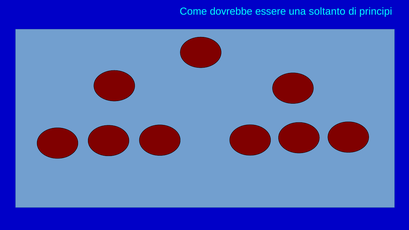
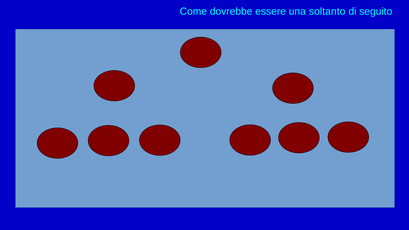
principi: principi -> seguito
